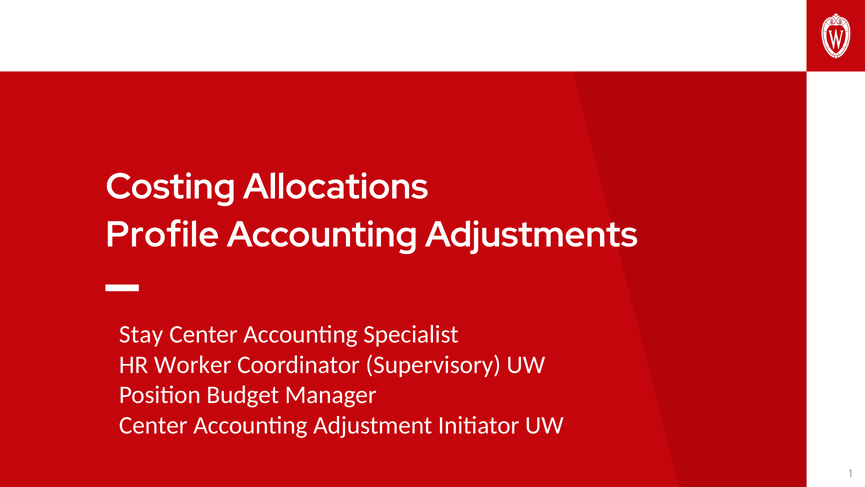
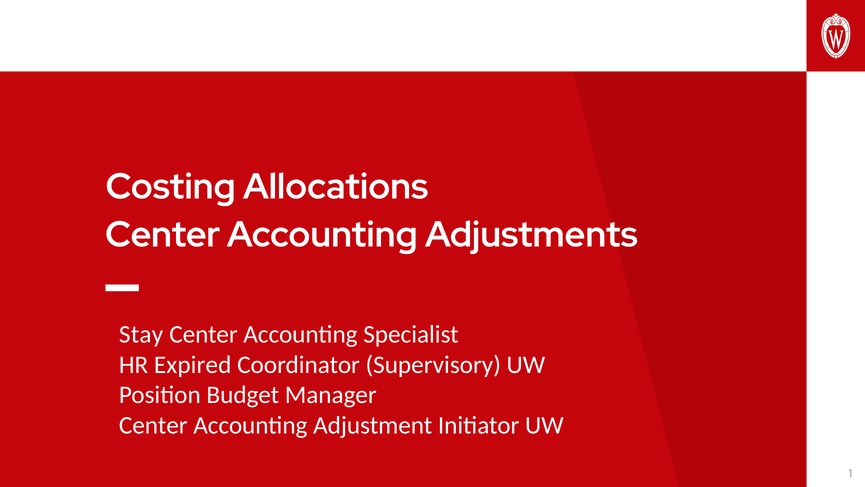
Profile at (162, 234): Profile -> Center
Worker: Worker -> Expired
